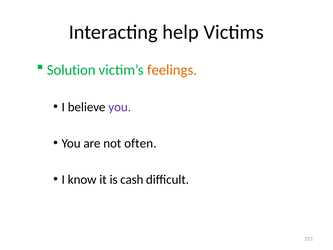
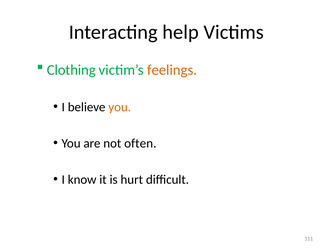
Solution: Solution -> Clothing
you at (120, 107) colour: purple -> orange
cash: cash -> hurt
